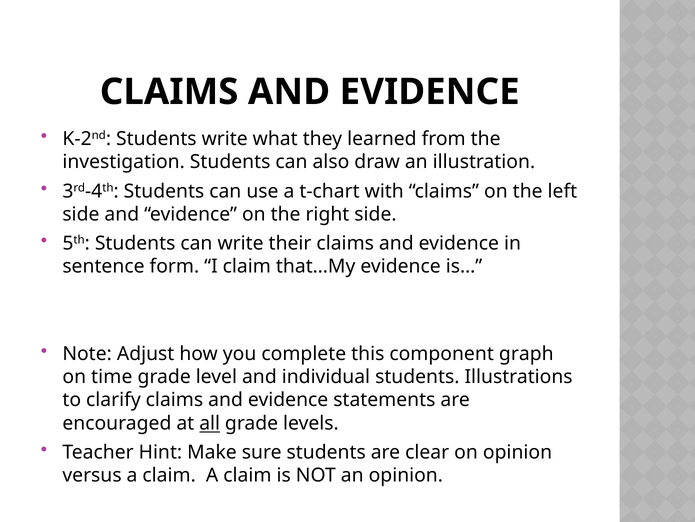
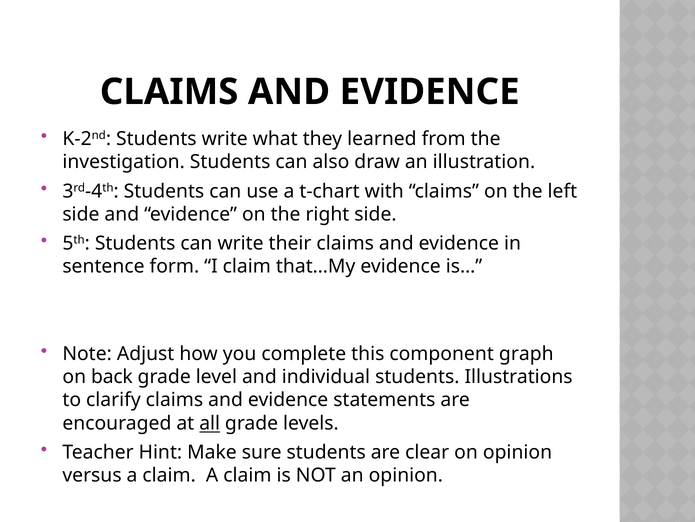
time: time -> back
